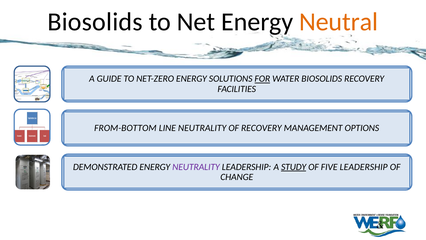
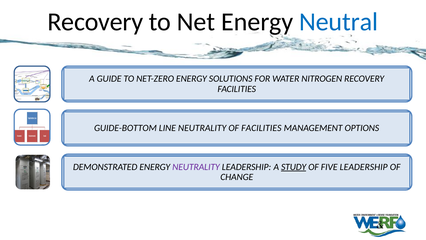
Biosolids at (95, 22): Biosolids -> Recovery
Neutral colour: orange -> blue
FOR underline: present -> none
WATER BIOSOLIDS: BIOSOLIDS -> NITROGEN
FROM-BOTTOM: FROM-BOTTOM -> GUIDE-BOTTOM
OF RECOVERY: RECOVERY -> FACILITIES
